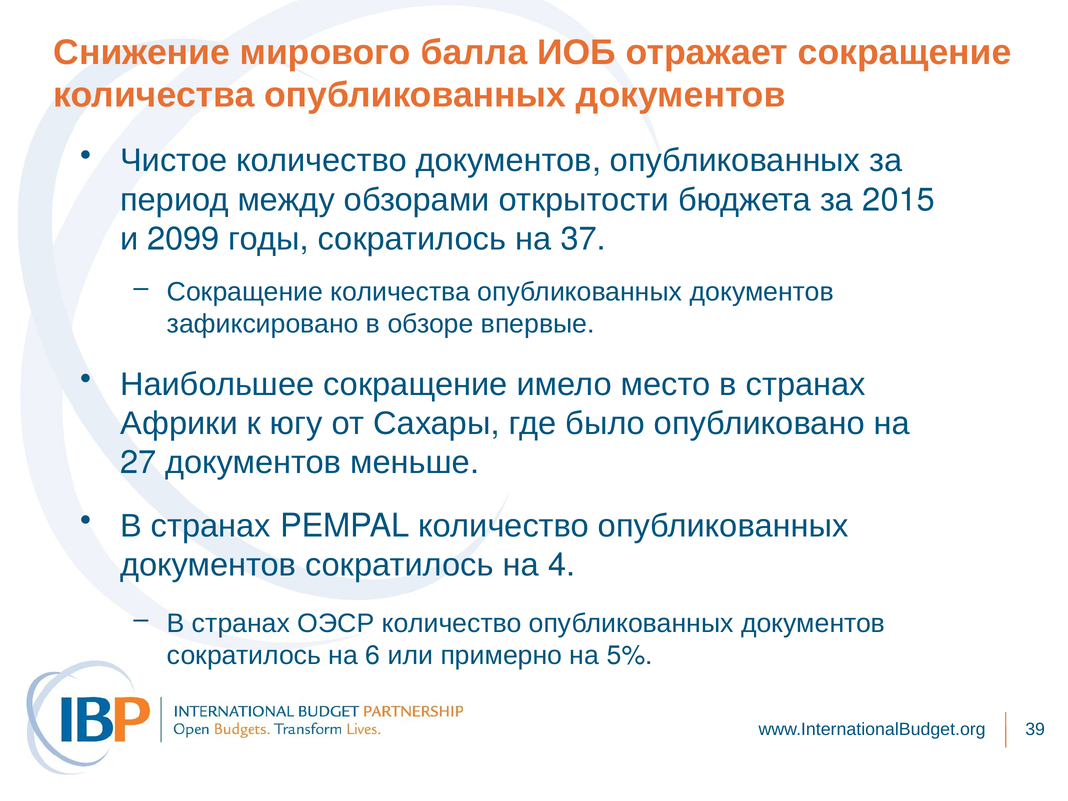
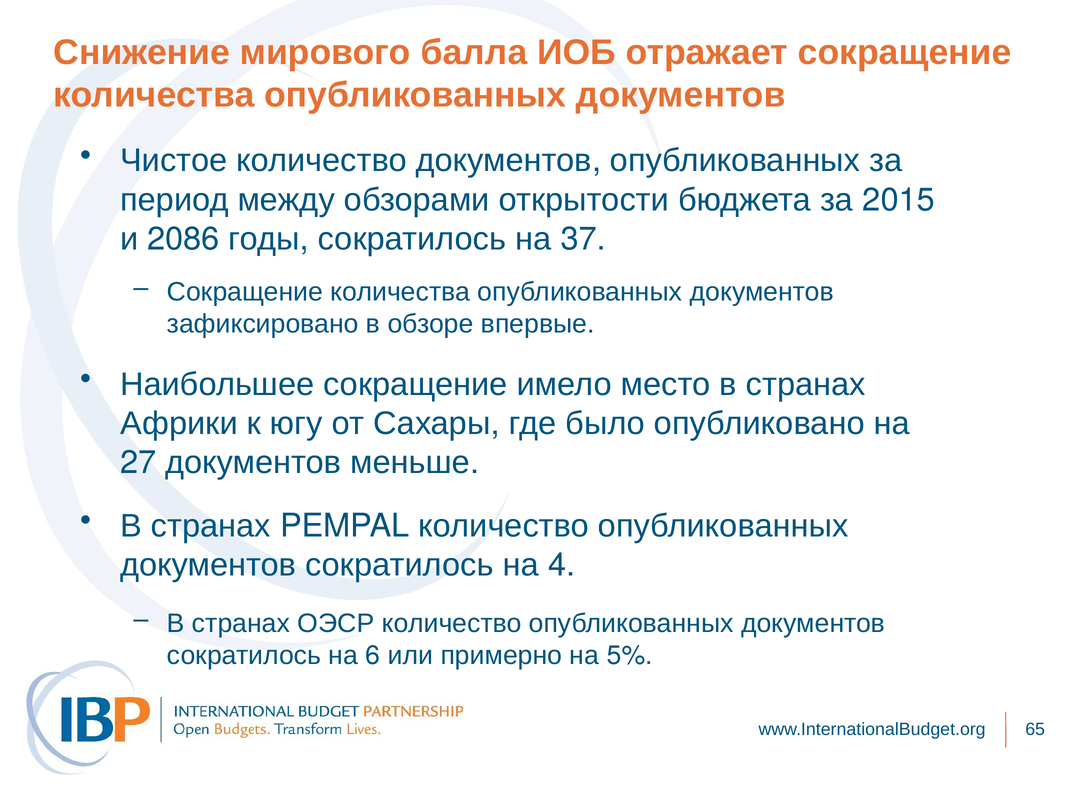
2099: 2099 -> 2086
39: 39 -> 65
